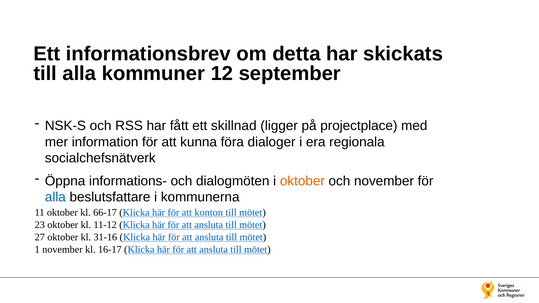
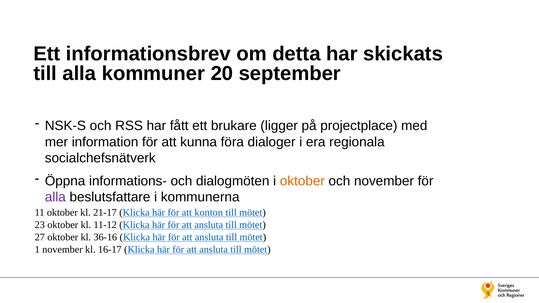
12: 12 -> 20
skillnad: skillnad -> brukare
alla at (55, 197) colour: blue -> purple
66-17: 66-17 -> 21-17
31-16: 31-16 -> 36-16
